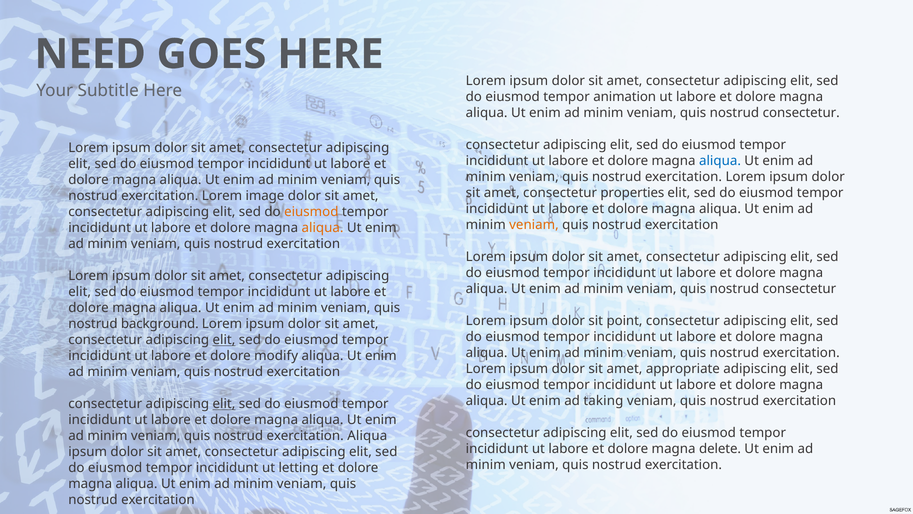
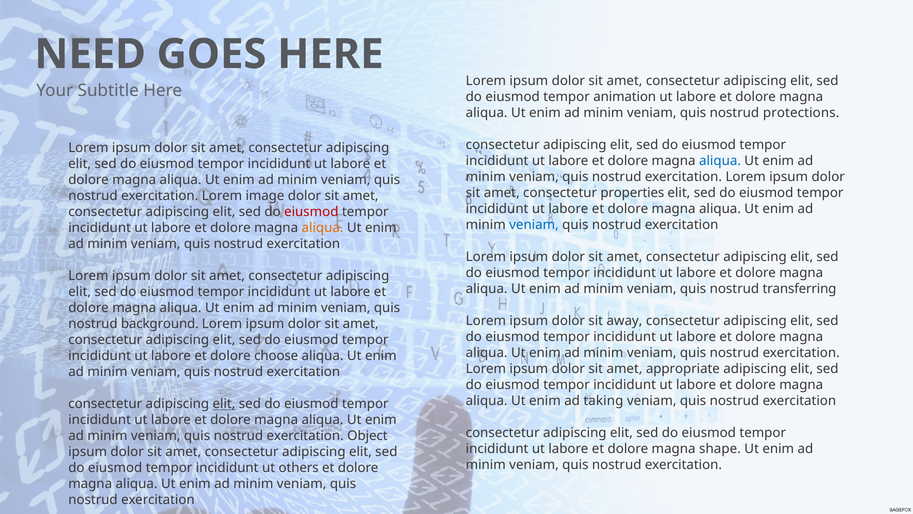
consectetur at (801, 113): consectetur -> protections
eiusmod at (311, 212) colour: orange -> red
veniam at (534, 225) colour: orange -> blue
consectetur at (799, 289): consectetur -> transferring
point: point -> away
elit at (224, 340) underline: present -> none
modify: modify -> choose
exercitation Aliqua: Aliqua -> Object
delete: delete -> shape
letting: letting -> others
